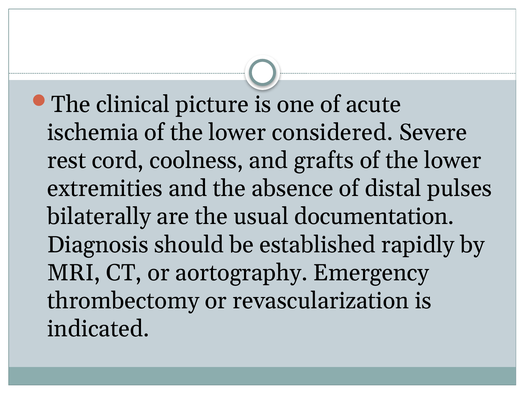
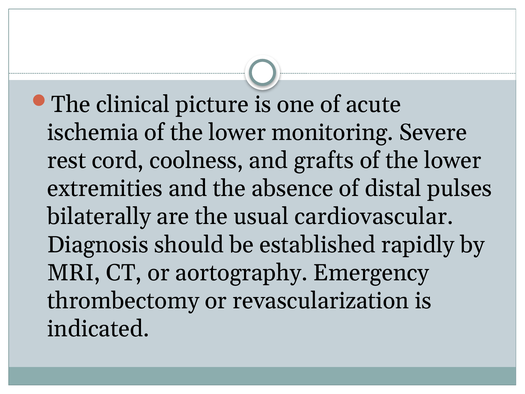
considered: considered -> monitoring
documentation: documentation -> cardiovascular
